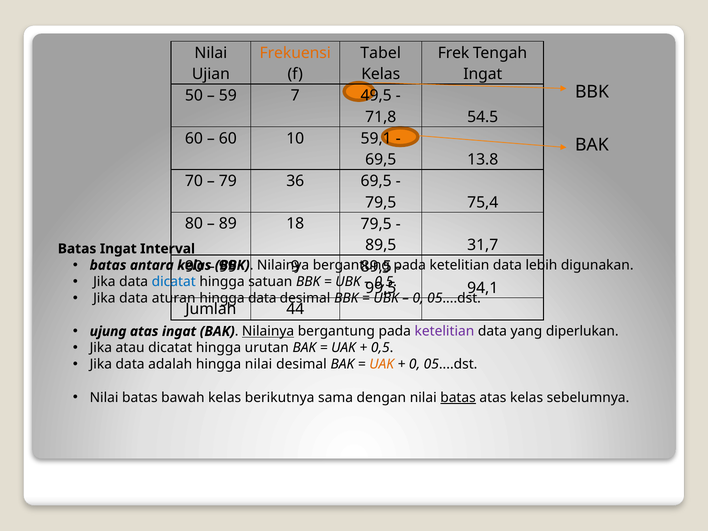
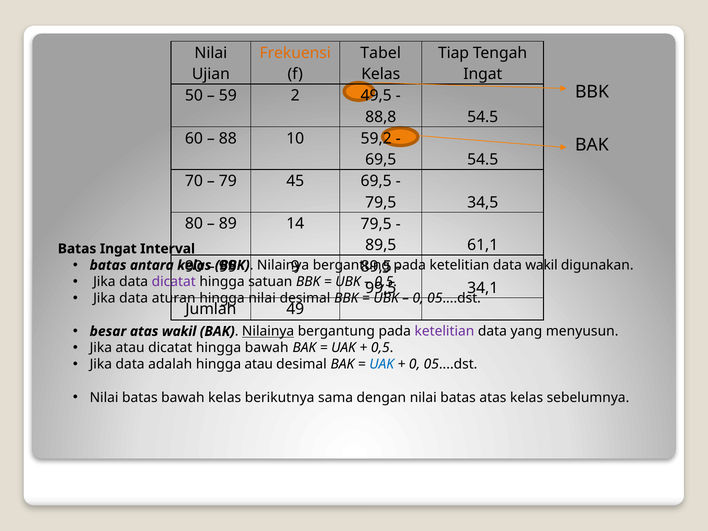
Frek: Frek -> Tiap
7: 7 -> 2
71,8: 71,8 -> 88,8
60 at (228, 138): 60 -> 88
59,1: 59,1 -> 59,2
69,5 13.8: 13.8 -> 54.5
36: 36 -> 45
75,4: 75,4 -> 34,5
18: 18 -> 14
31,7: 31,7 -> 61,1
data lebih: lebih -> wakil
dicatat at (174, 282) colour: blue -> purple
94,1: 94,1 -> 34,1
hingga data: data -> nilai
44: 44 -> 49
ujung: ujung -> besar
atas ingat: ingat -> wakil
diperlukan: diperlukan -> menyusun
hingga urutan: urutan -> bawah
hingga nilai: nilai -> atau
UAK at (382, 364) colour: orange -> blue
batas at (458, 397) underline: present -> none
